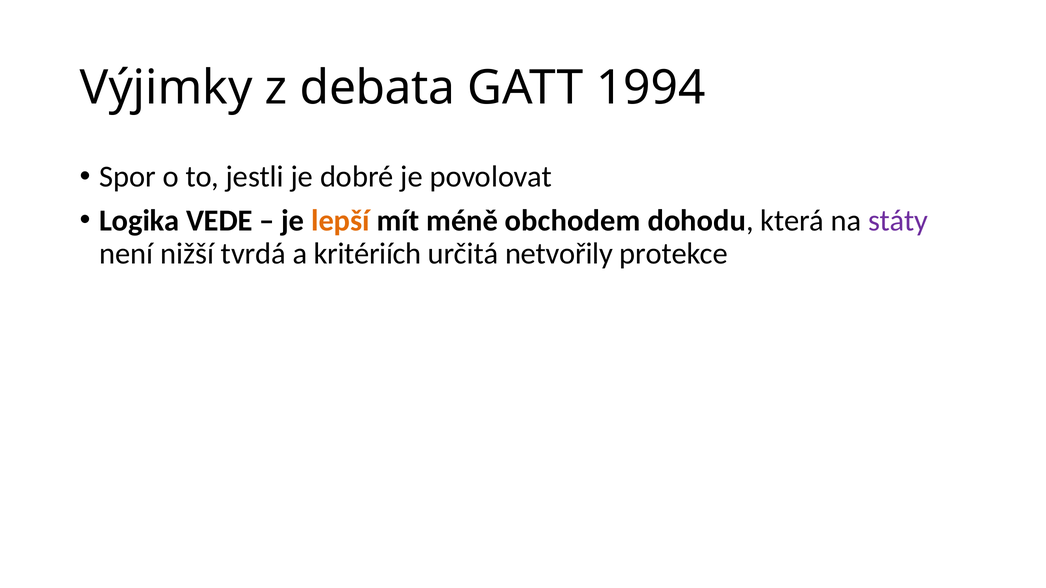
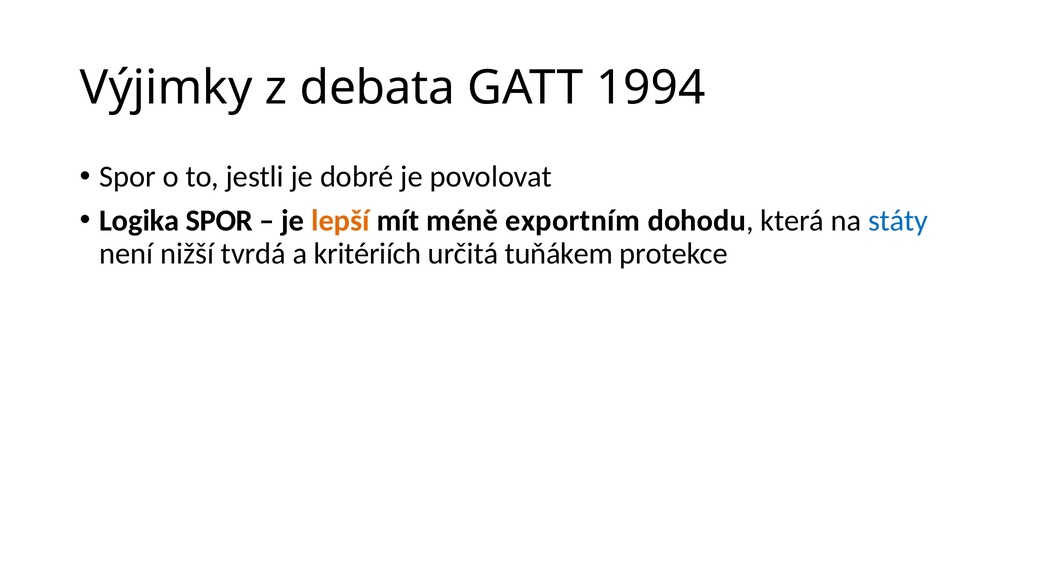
Logika VEDE: VEDE -> SPOR
obchodem: obchodem -> exportním
státy colour: purple -> blue
netvořily: netvořily -> tuňákem
